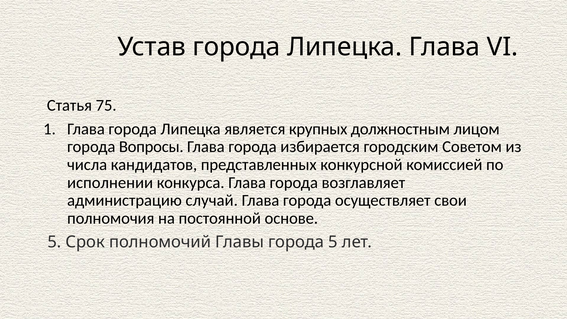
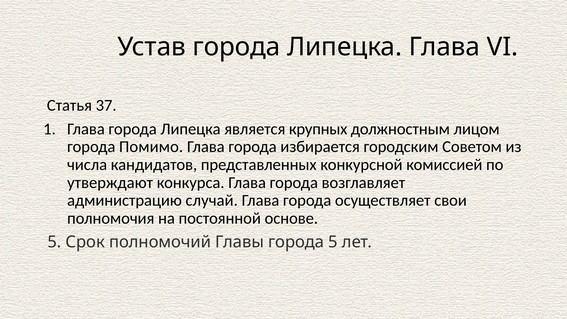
75: 75 -> 37
Вопросы: Вопросы -> Помимо
исполнении: исполнении -> утверждают
